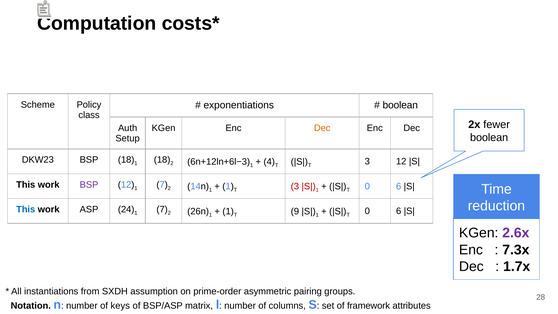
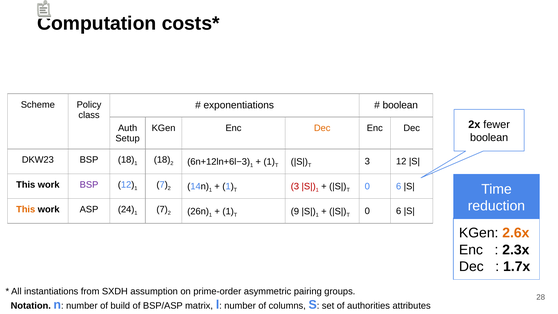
4 at (269, 162): 4 -> 1
This at (26, 209) colour: blue -> orange
2.6x colour: purple -> orange
7.3x: 7.3x -> 2.3x
keys: keys -> build
framework: framework -> authorities
